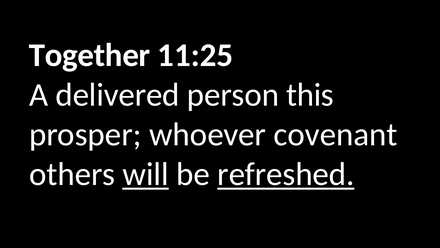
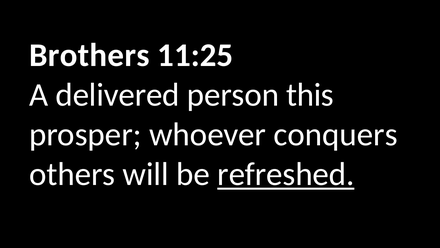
Together: Together -> Brothers
covenant: covenant -> conquers
will underline: present -> none
